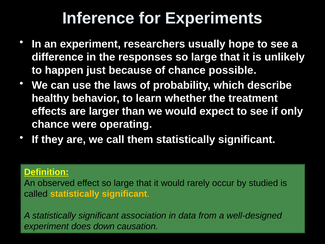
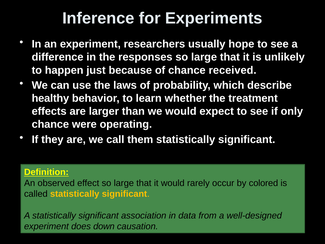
possible: possible -> received
studied: studied -> colored
